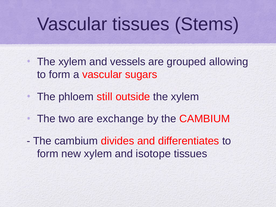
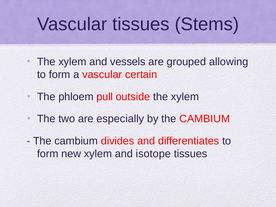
sugars: sugars -> certain
still: still -> pull
exchange: exchange -> especially
